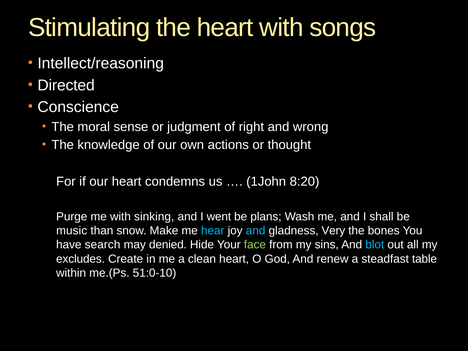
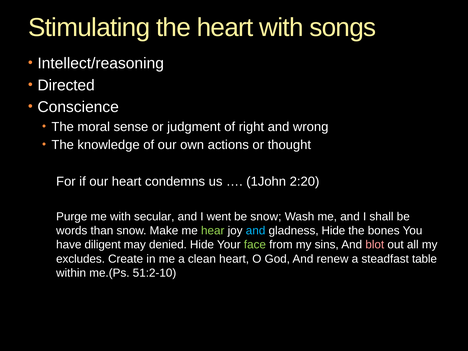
8:20: 8:20 -> 2:20
sinking: sinking -> secular
be plans: plans -> snow
music: music -> words
hear colour: light blue -> light green
gladness Very: Very -> Hide
search: search -> diligent
blot colour: light blue -> pink
51:0-10: 51:0-10 -> 51:2-10
